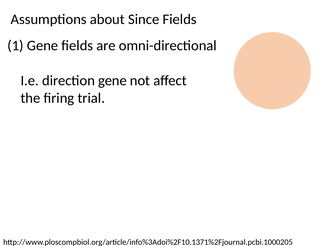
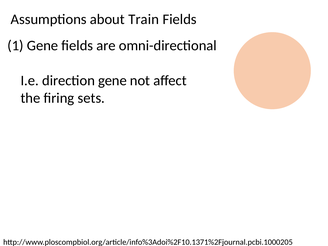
Since: Since -> Train
trial: trial -> sets
